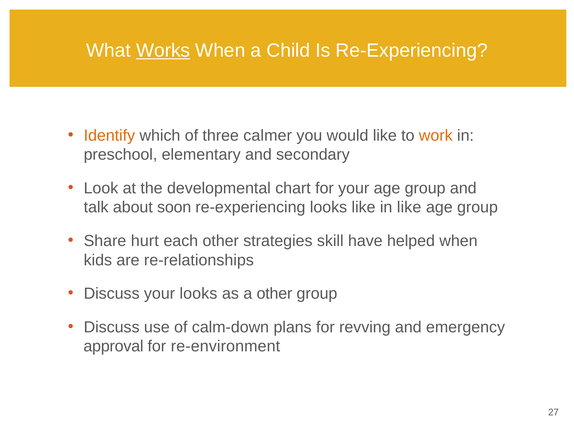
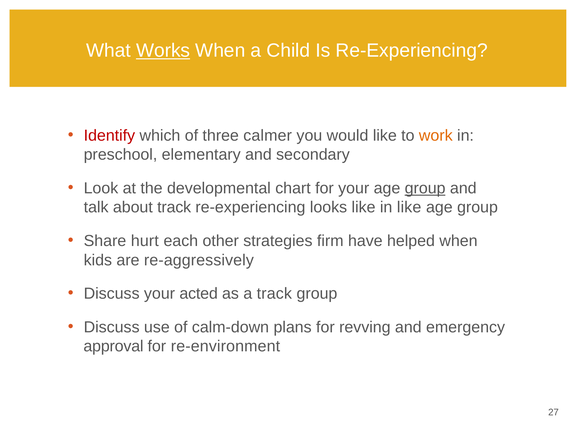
Identify colour: orange -> red
group at (425, 188) underline: none -> present
about soon: soon -> track
skill: skill -> firm
re-relationships: re-relationships -> re-aggressively
your looks: looks -> acted
a other: other -> track
